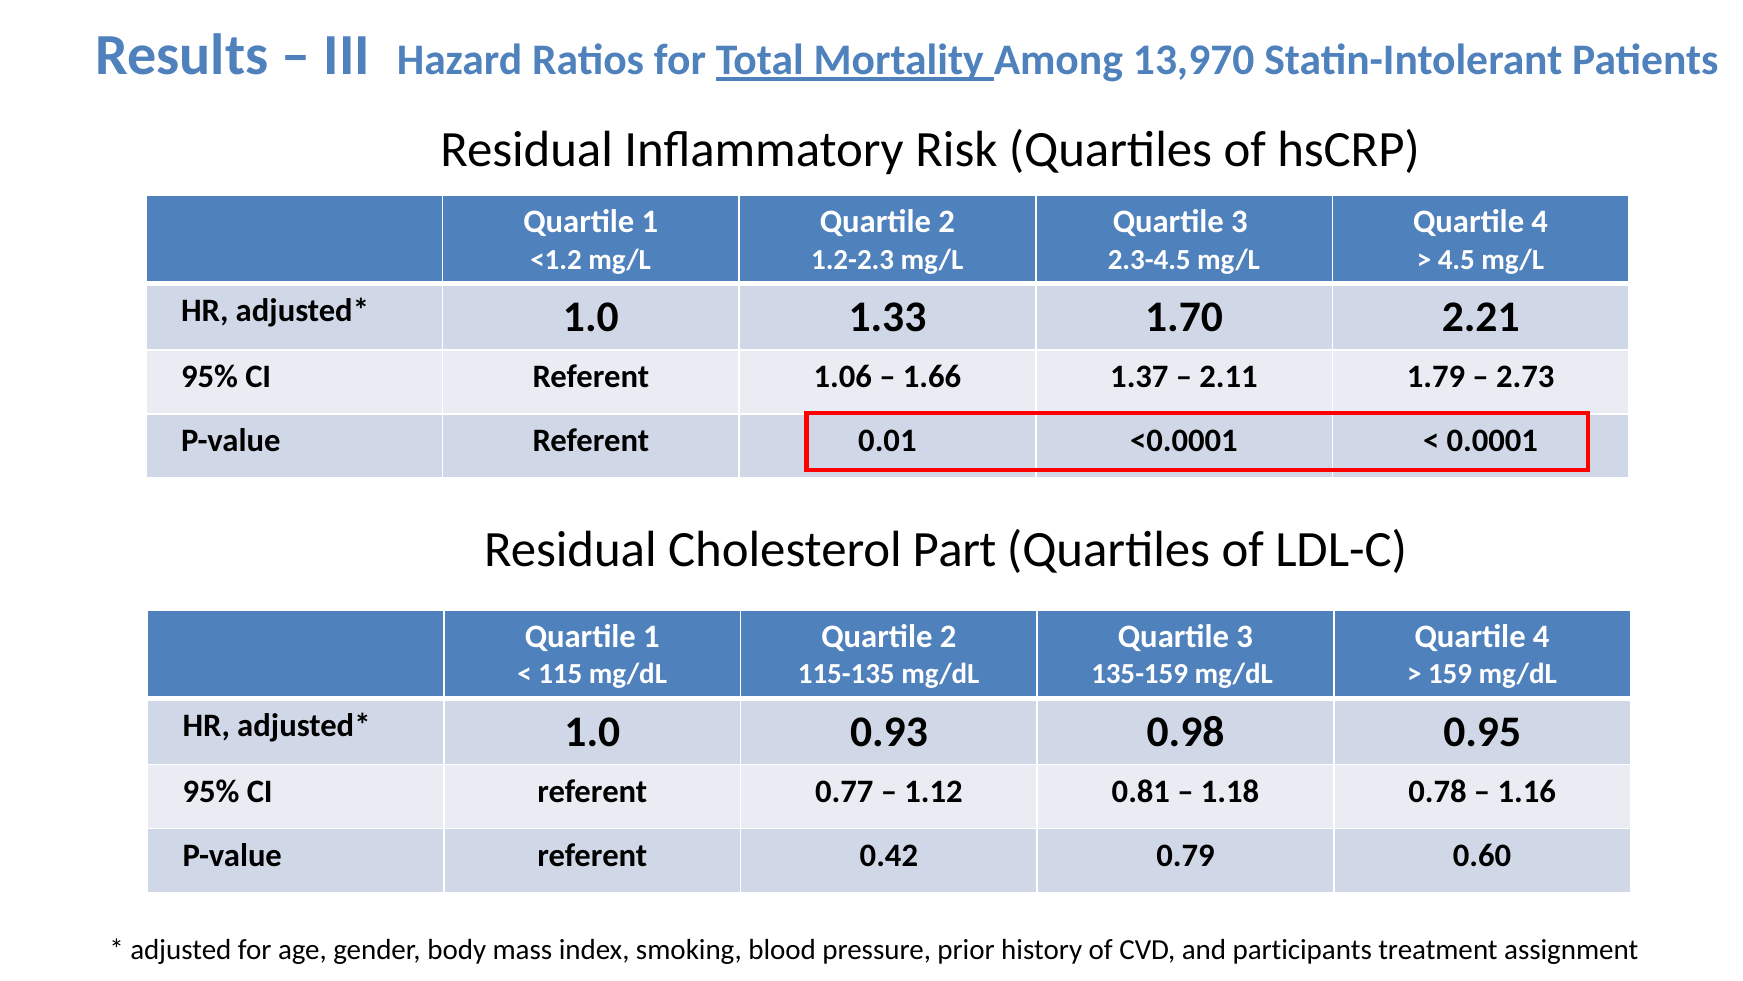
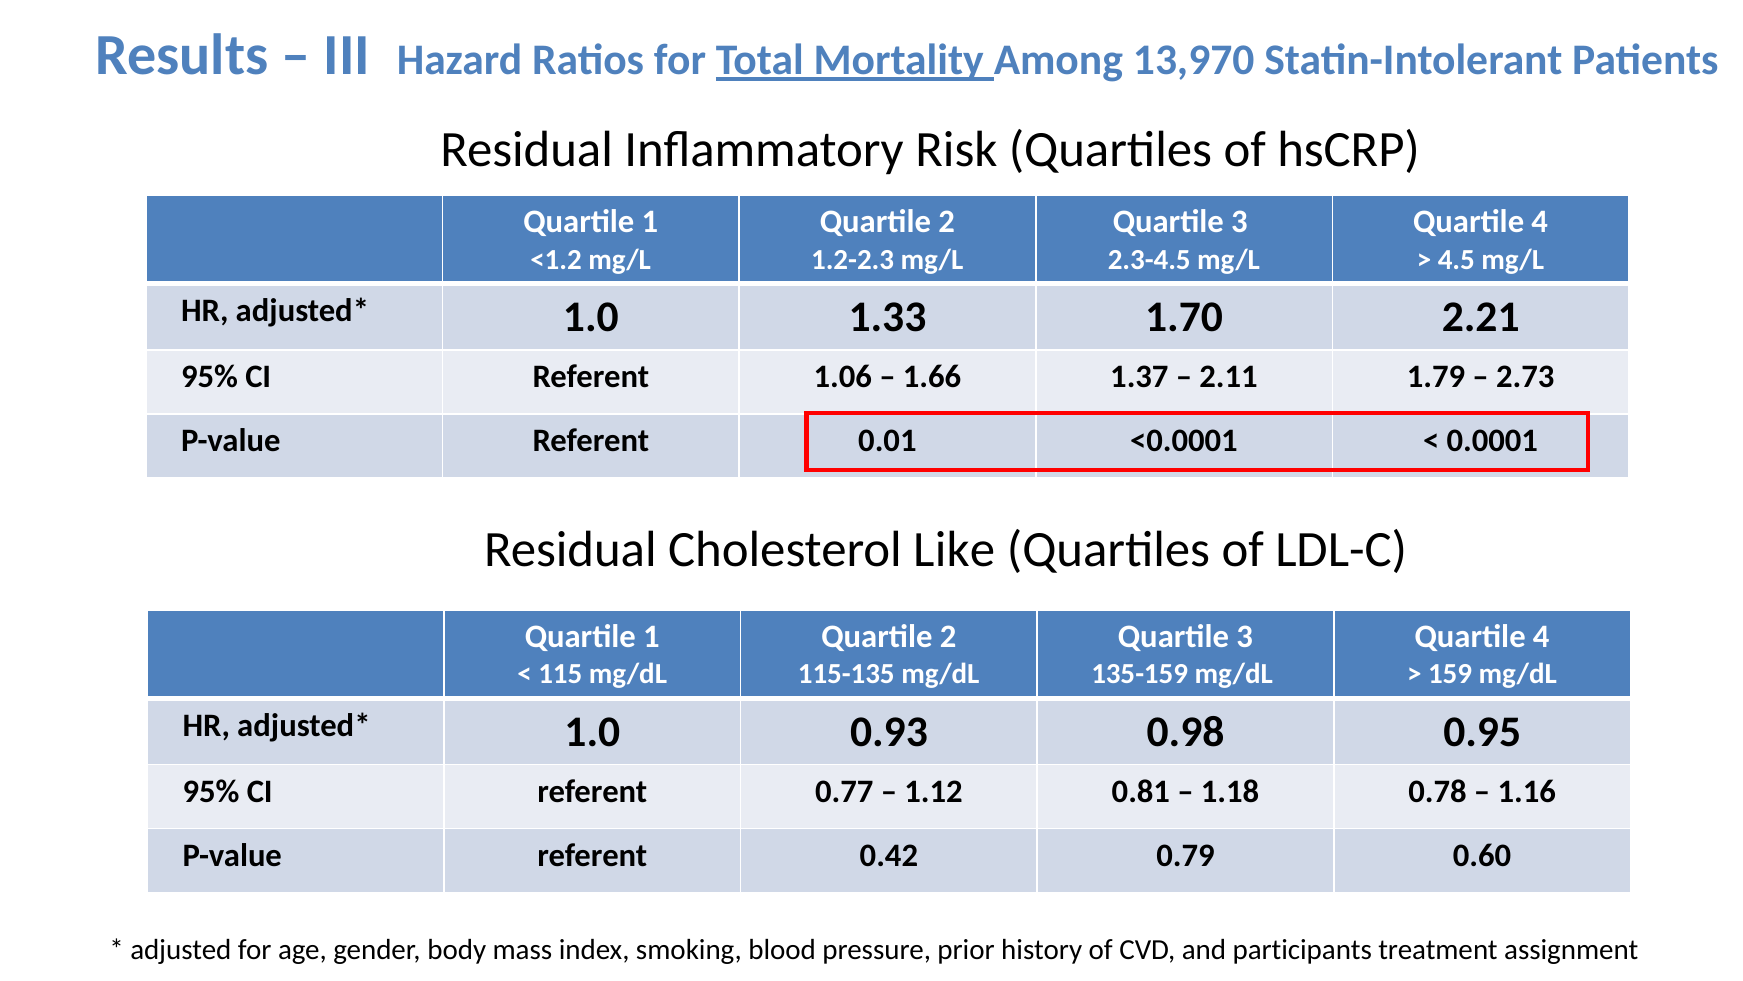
Part: Part -> Like
